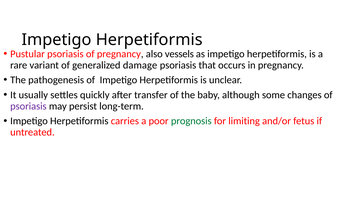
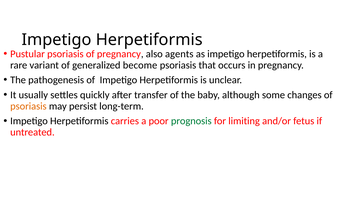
vessels: vessels -> agents
damage: damage -> become
psoriasis at (28, 106) colour: purple -> orange
